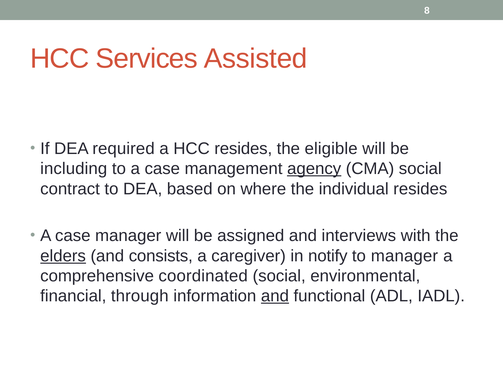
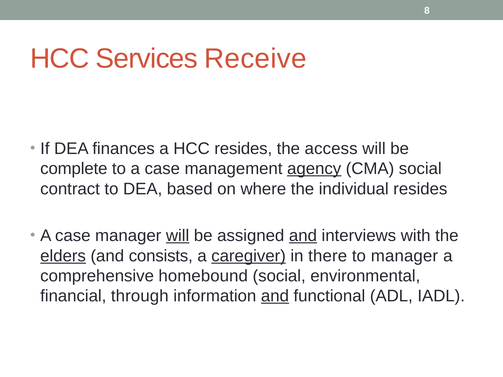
Assisted: Assisted -> Receive
required: required -> finances
eligible: eligible -> access
including: including -> complete
will at (178, 236) underline: none -> present
and at (303, 236) underline: none -> present
caregiver underline: none -> present
notify: notify -> there
coordinated: coordinated -> homebound
